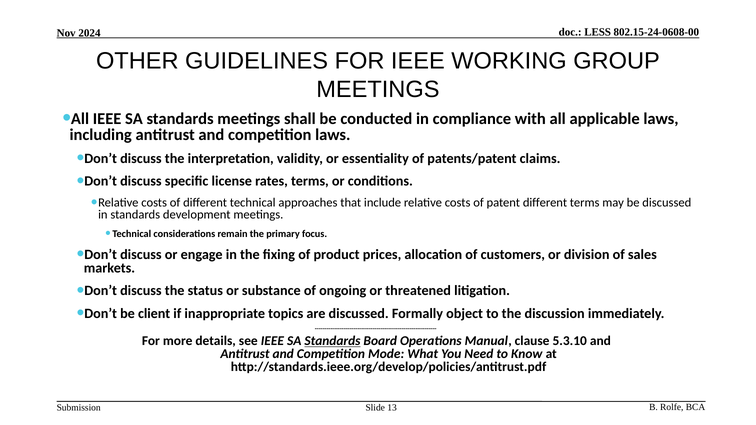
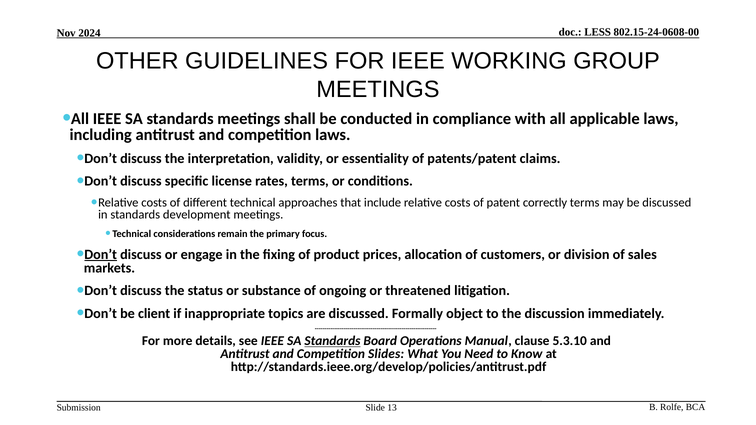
patent different: different -> correctly
Don’t at (101, 255) underline: none -> present
Mode: Mode -> Slides
